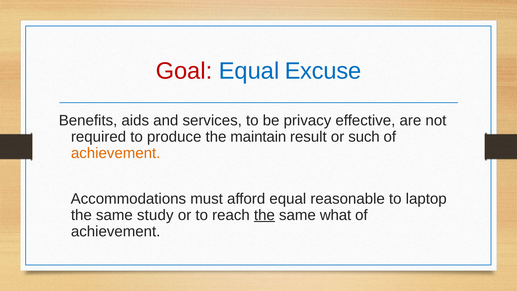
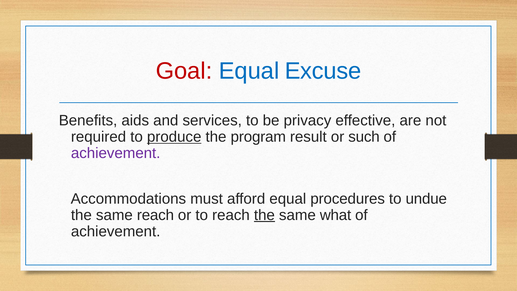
produce underline: none -> present
maintain: maintain -> program
achievement at (116, 153) colour: orange -> purple
reasonable: reasonable -> procedures
laptop: laptop -> undue
same study: study -> reach
